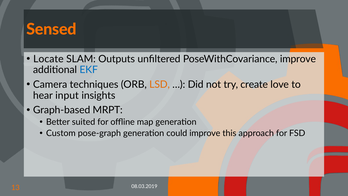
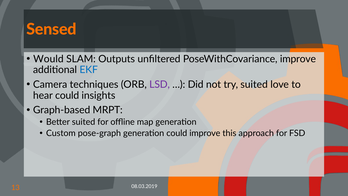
Locate: Locate -> Would
LSD colour: orange -> purple
try create: create -> suited
hear input: input -> could
